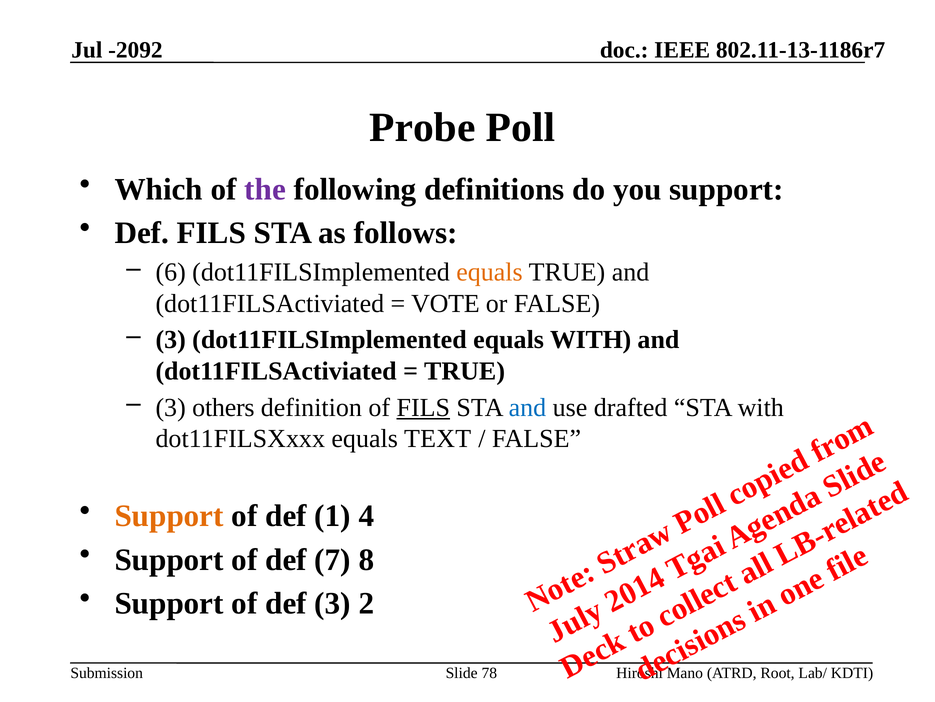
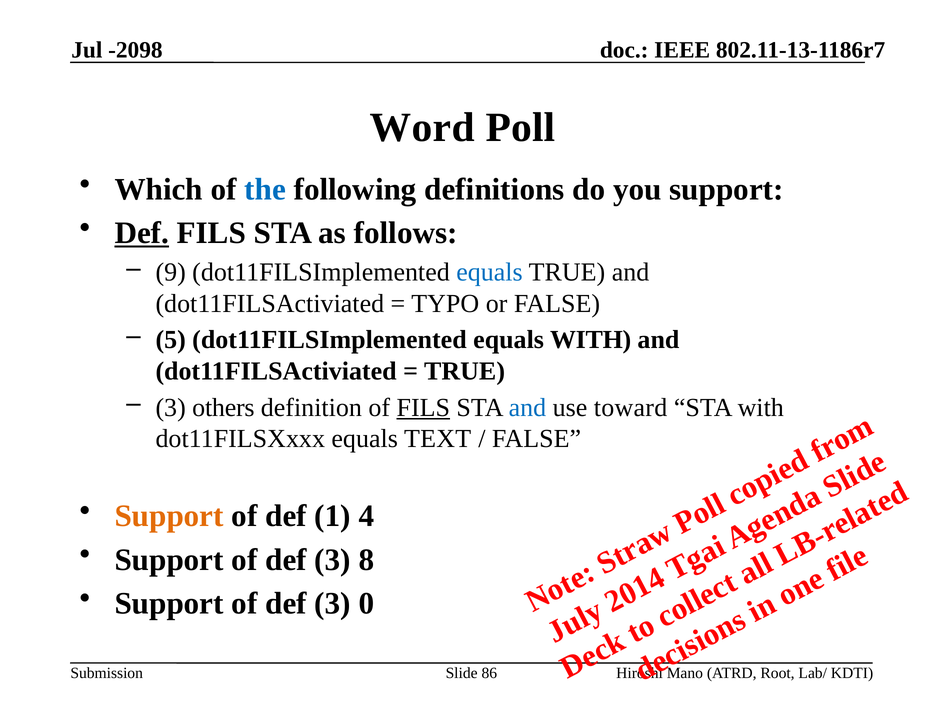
-2092: -2092 -> -2098
Probe: Probe -> Word
the colour: purple -> blue
Def at (142, 233) underline: none -> present
6: 6 -> 9
equals at (489, 272) colour: orange -> blue
VOTE: VOTE -> TYPO
3 at (171, 340): 3 -> 5
drafted: drafted -> toward
7 at (333, 559): 7 -> 3
3 2: 2 -> 0
78: 78 -> 86
